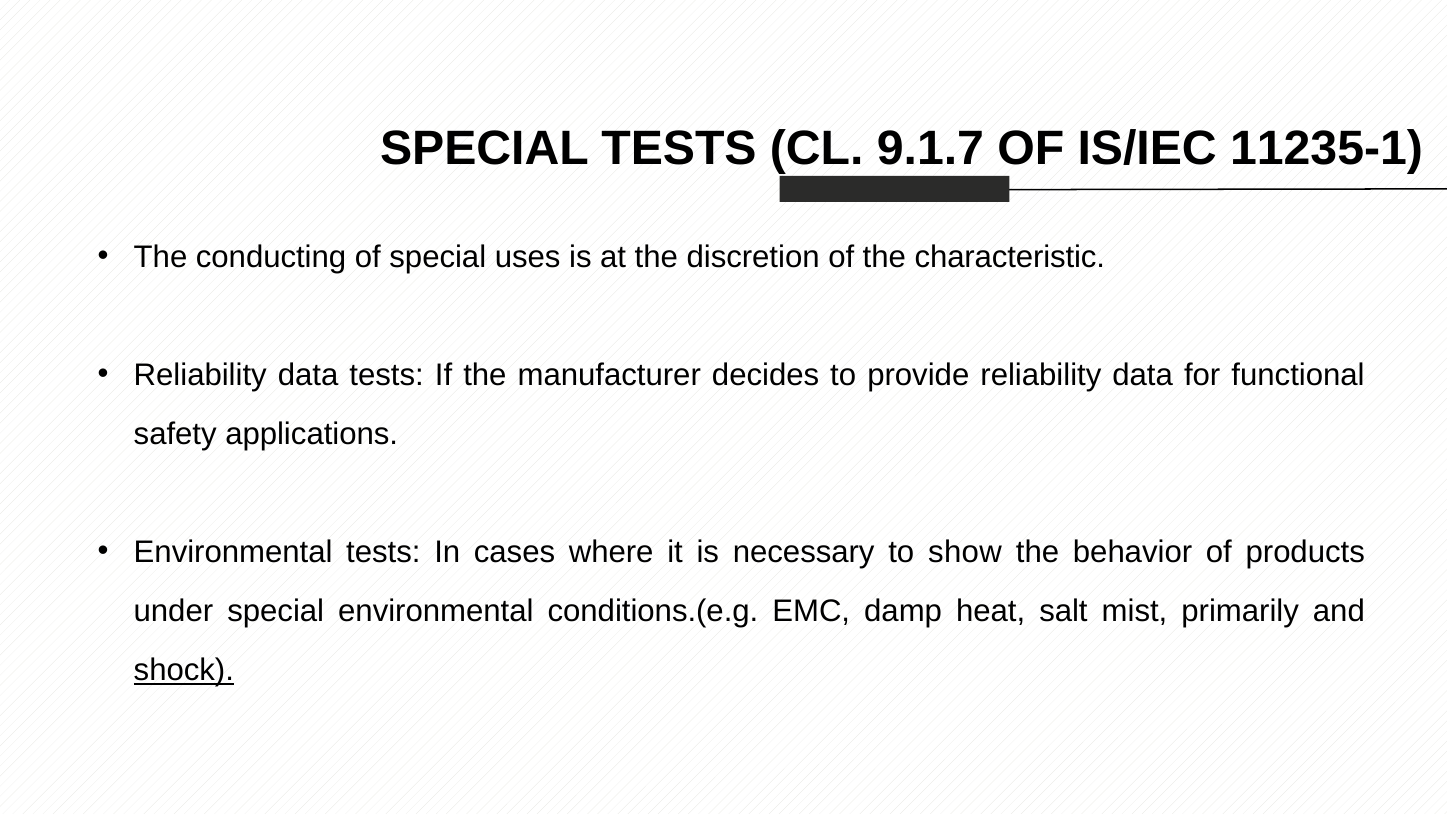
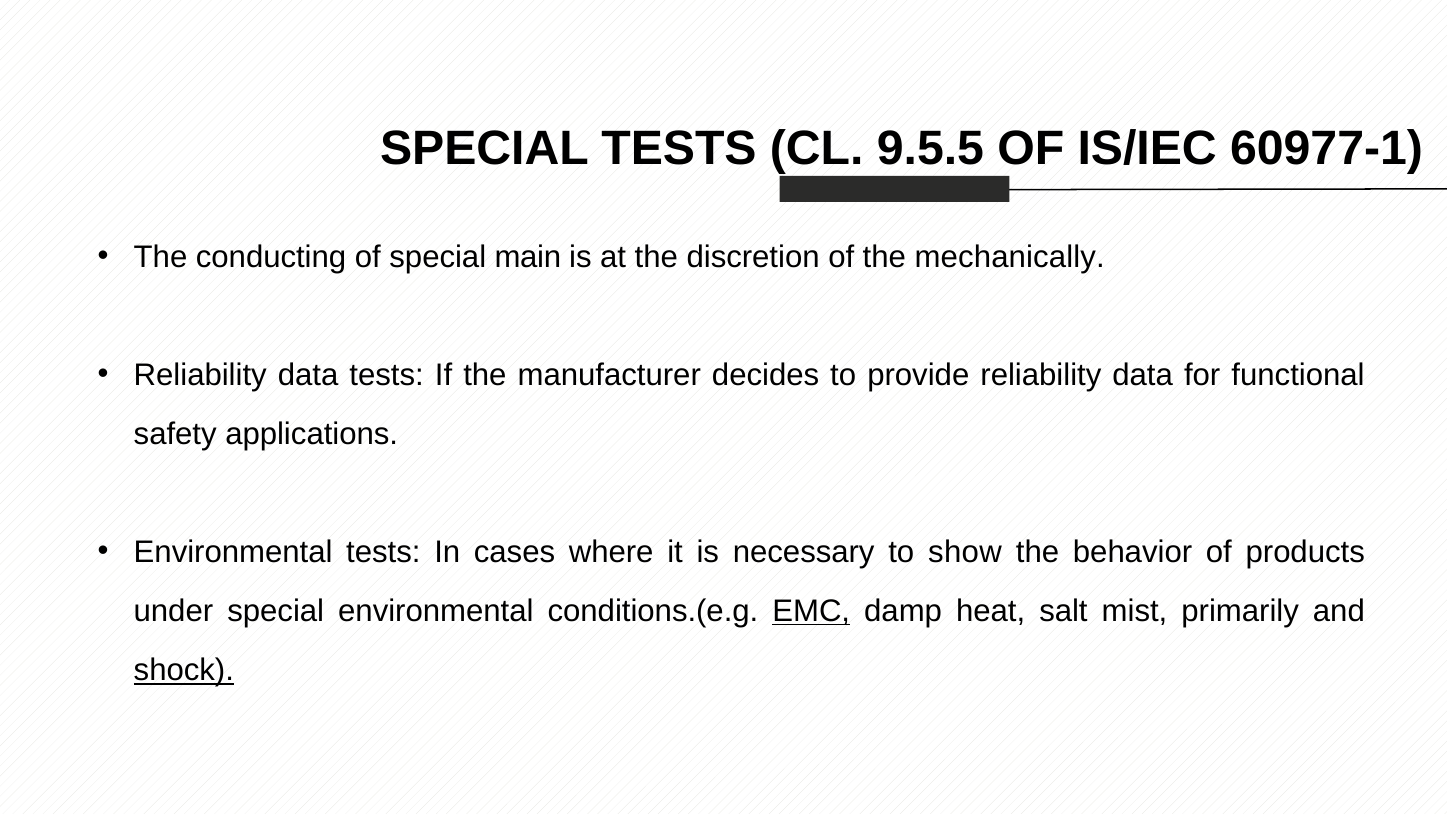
9.1.7: 9.1.7 -> 9.5.5
11235-1: 11235-1 -> 60977-1
uses: uses -> main
characteristic: characteristic -> mechanically
EMC underline: none -> present
